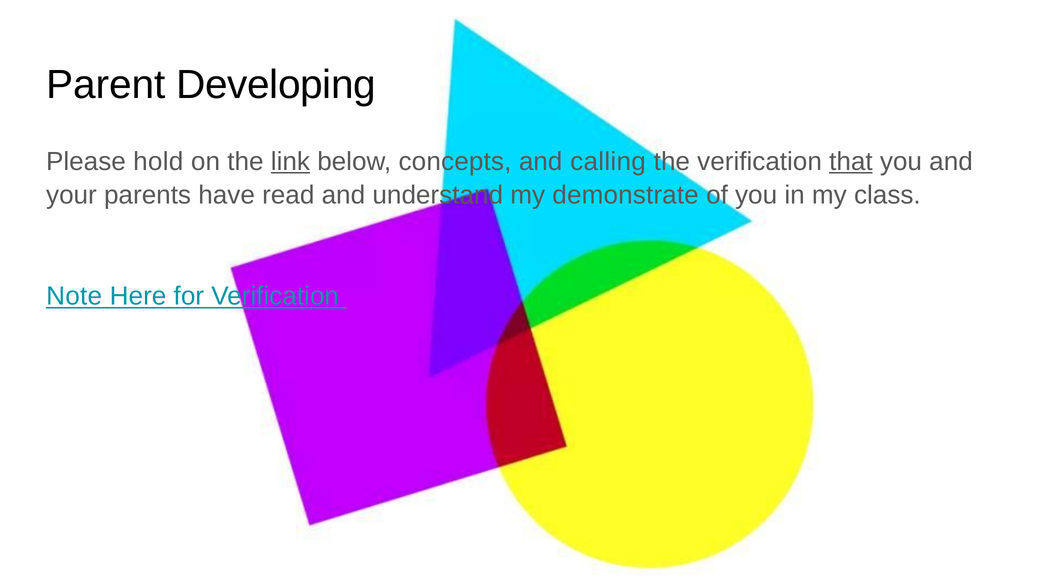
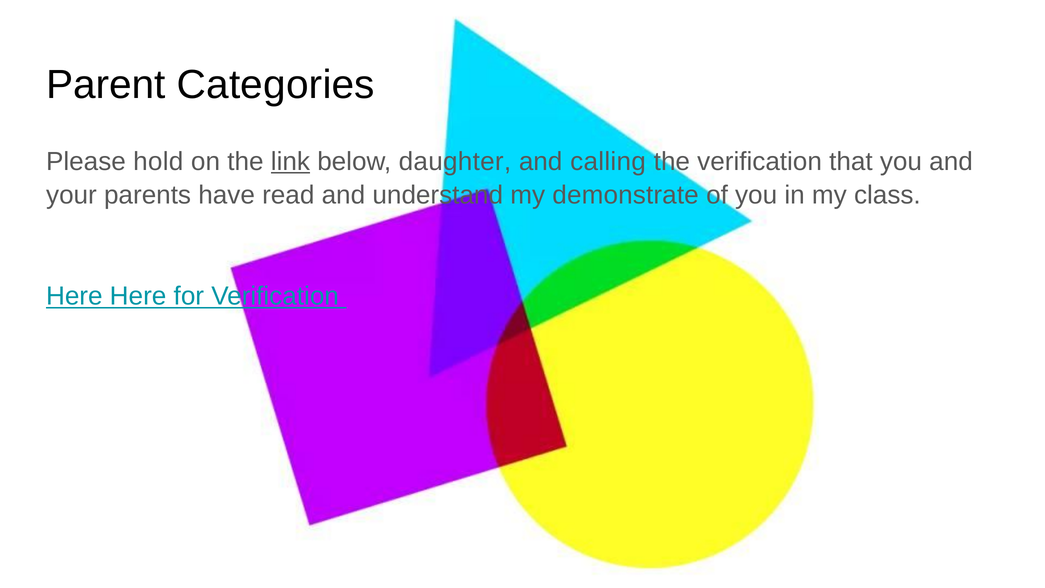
Developing: Developing -> Categories
concepts: concepts -> daughter
that underline: present -> none
Note at (74, 296): Note -> Here
